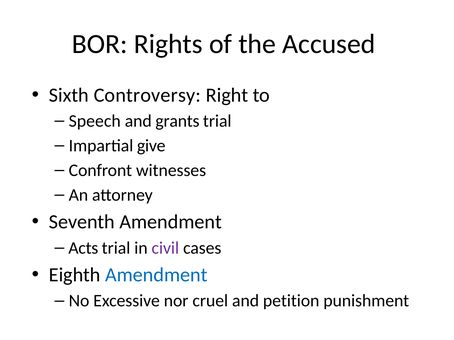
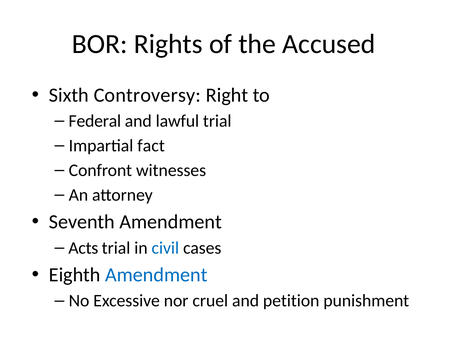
Speech: Speech -> Federal
grants: grants -> lawful
give: give -> fact
civil colour: purple -> blue
